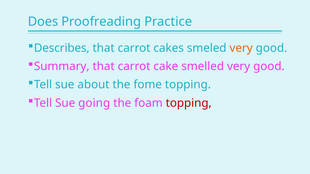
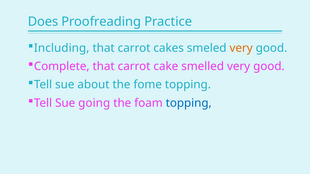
Describes: Describes -> Including
Summary: Summary -> Complete
topping at (189, 103) colour: red -> blue
